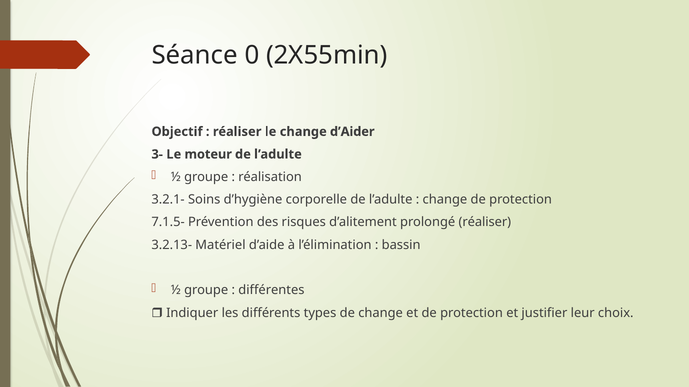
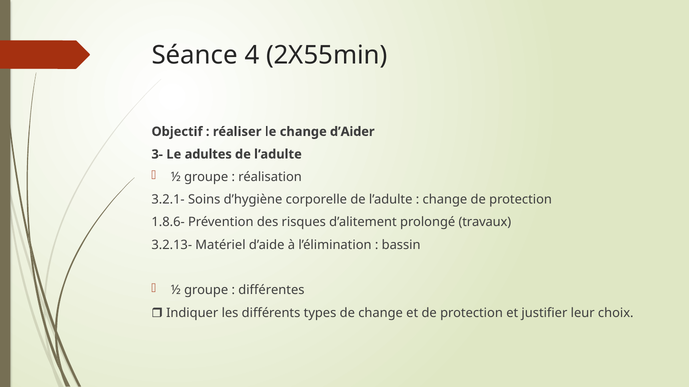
0: 0 -> 4
moteur: moteur -> adultes
7.1.5-: 7.1.5- -> 1.8.6-
prolongé réaliser: réaliser -> travaux
